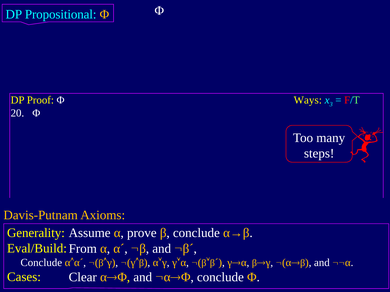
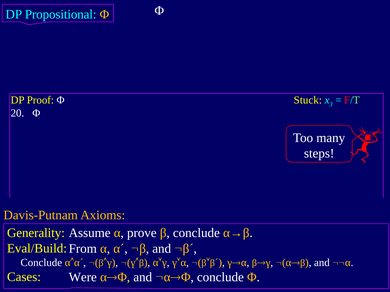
Ways: Ways -> Stuck
Clear: Clear -> Were
